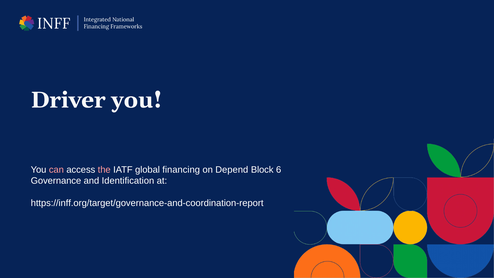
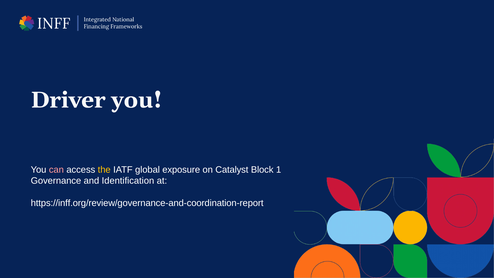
the colour: pink -> yellow
financing: financing -> exposure
Depend: Depend -> Catalyst
6: 6 -> 1
https://inff.org/target/governance-and-coordination-report: https://inff.org/target/governance-and-coordination-report -> https://inff.org/review/governance-and-coordination-report
